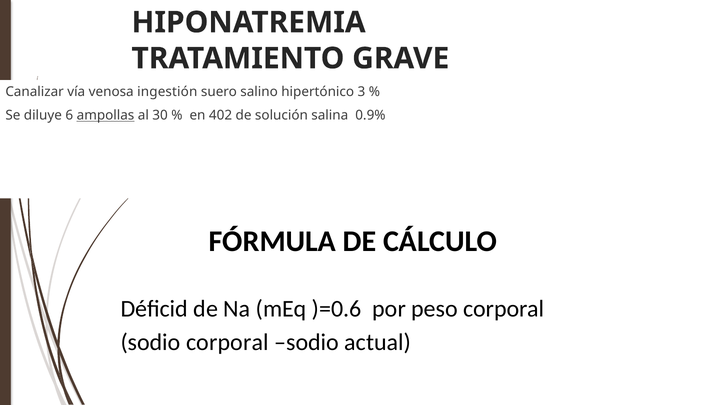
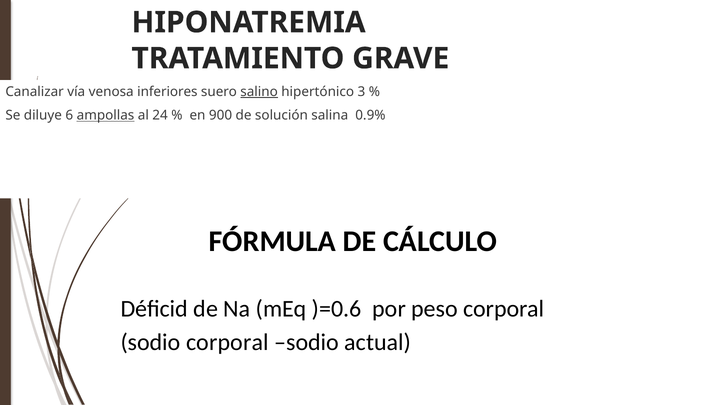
ingestión: ingestión -> inferiores
salino underline: none -> present
30: 30 -> 24
402: 402 -> 900
